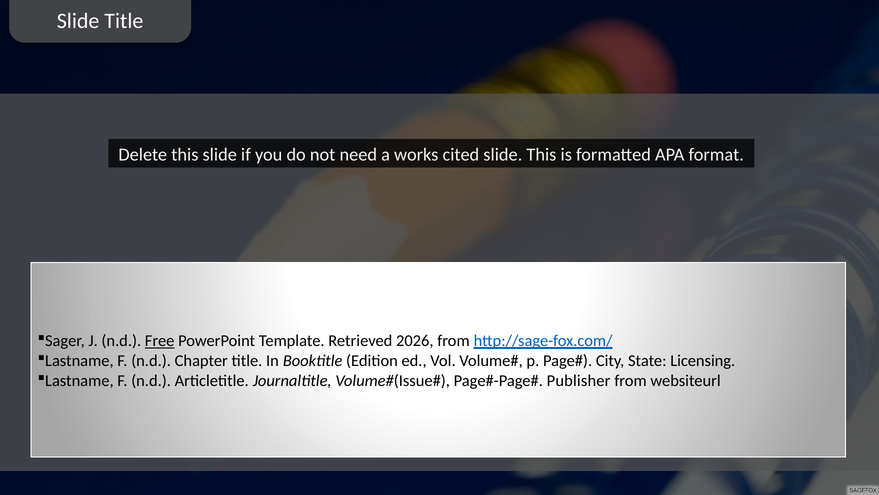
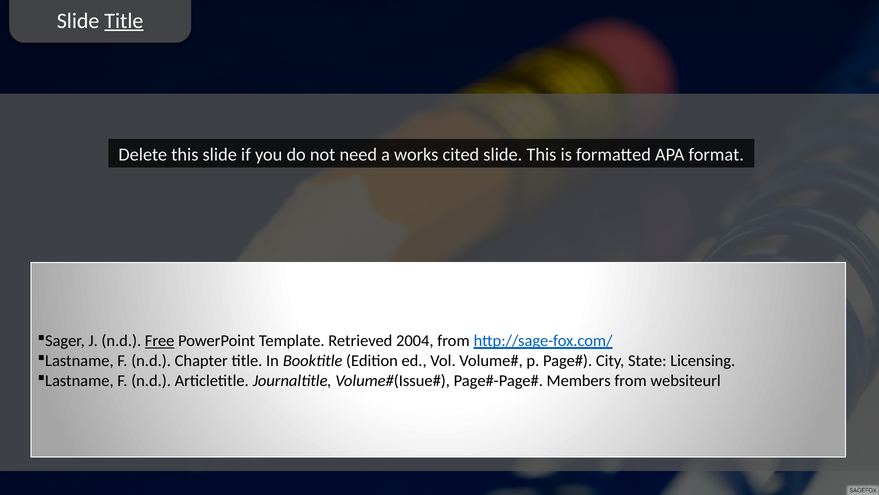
Title at (124, 21) underline: none -> present
2026: 2026 -> 2004
Publisher: Publisher -> Members
